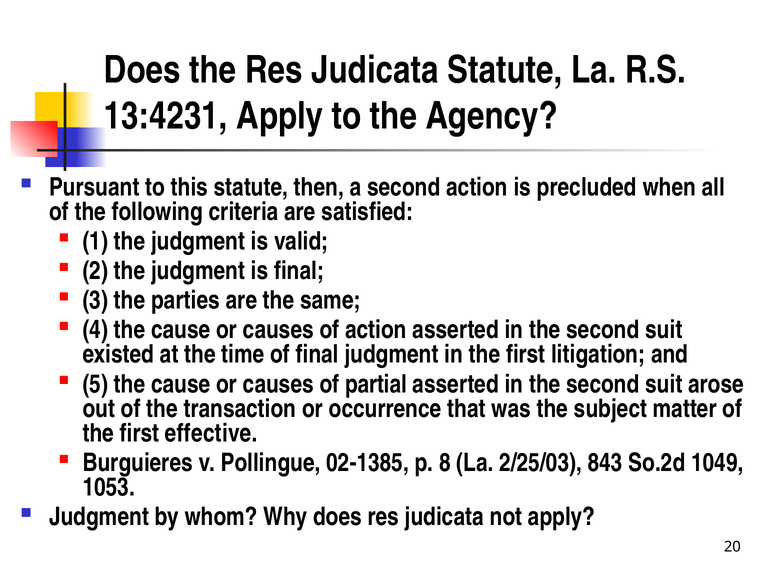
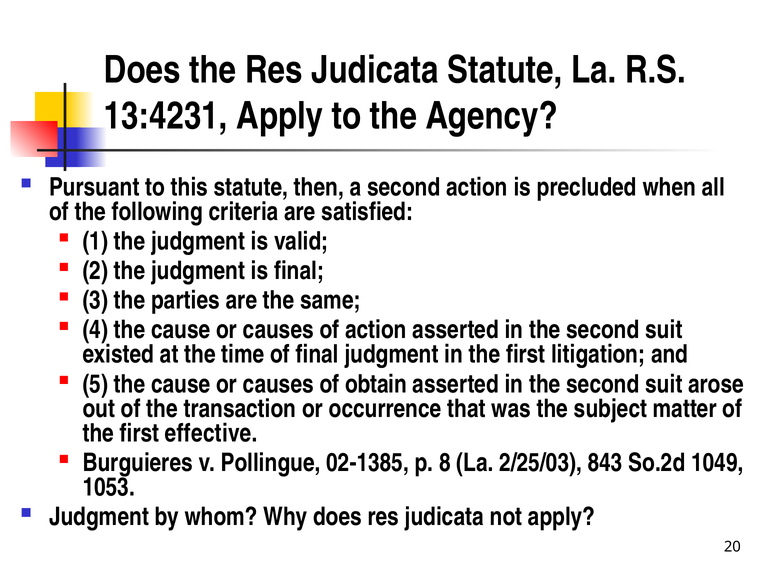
partial: partial -> obtain
